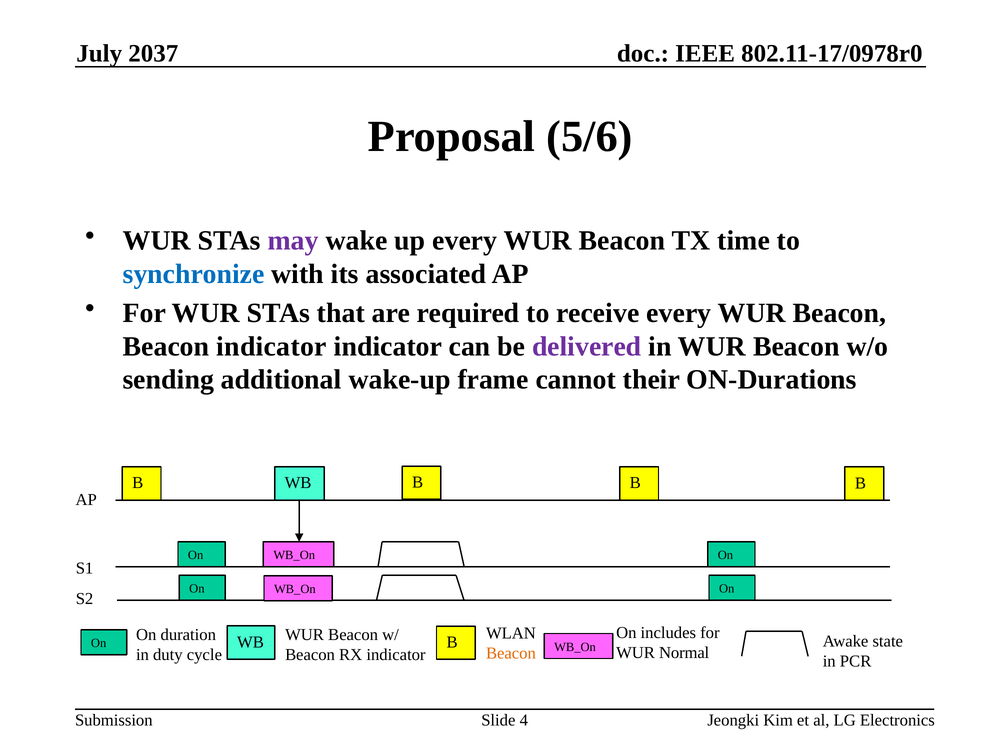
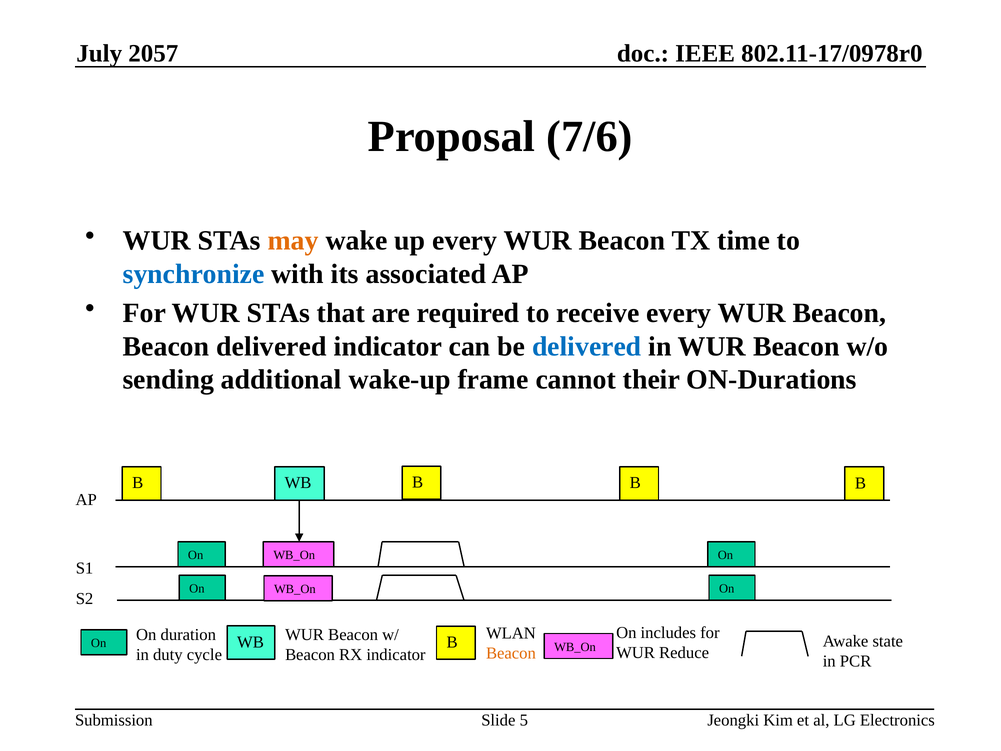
2037: 2037 -> 2057
5/6: 5/6 -> 7/6
may colour: purple -> orange
Beacon indicator: indicator -> delivered
delivered at (587, 346) colour: purple -> blue
Normal: Normal -> Reduce
4: 4 -> 5
